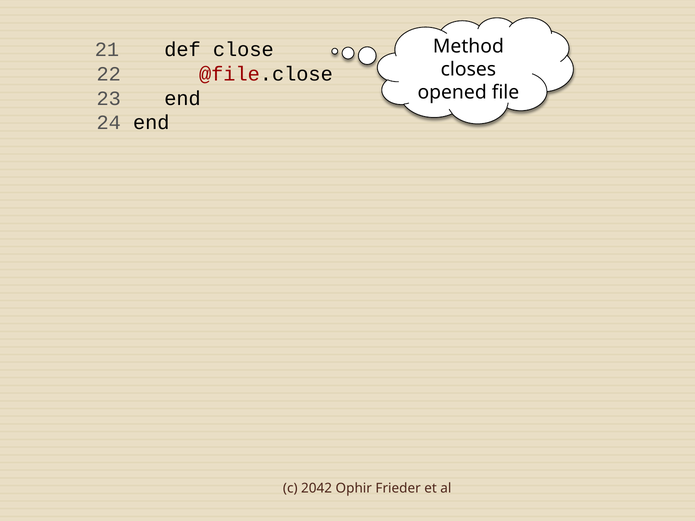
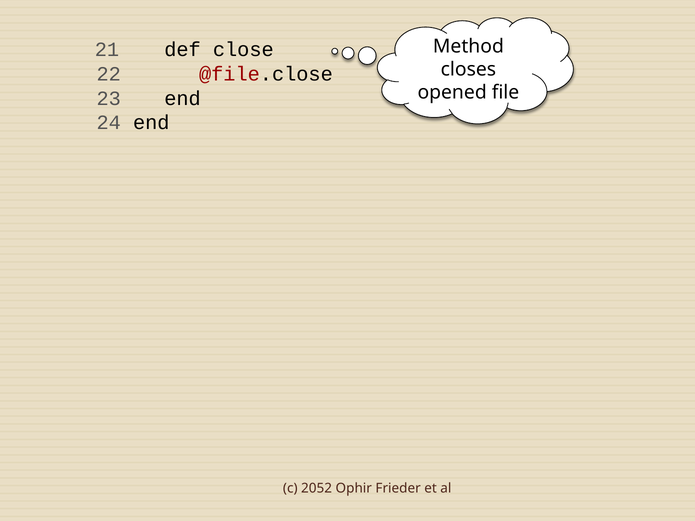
2042: 2042 -> 2052
